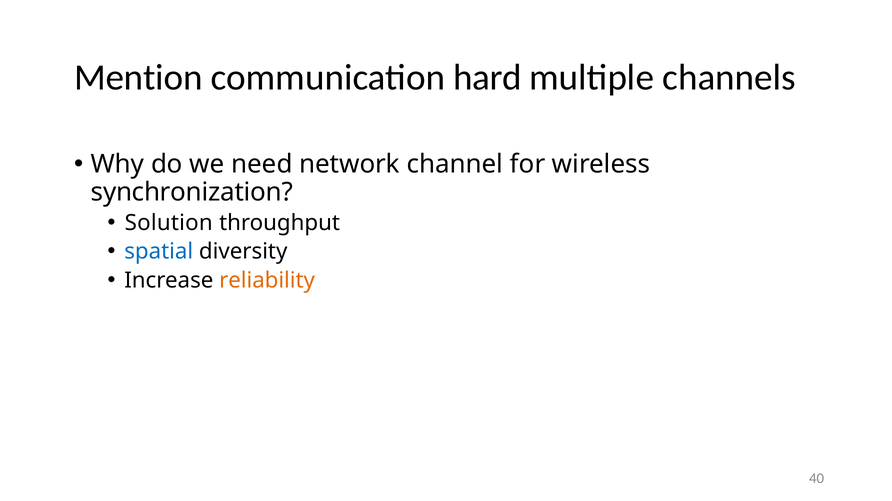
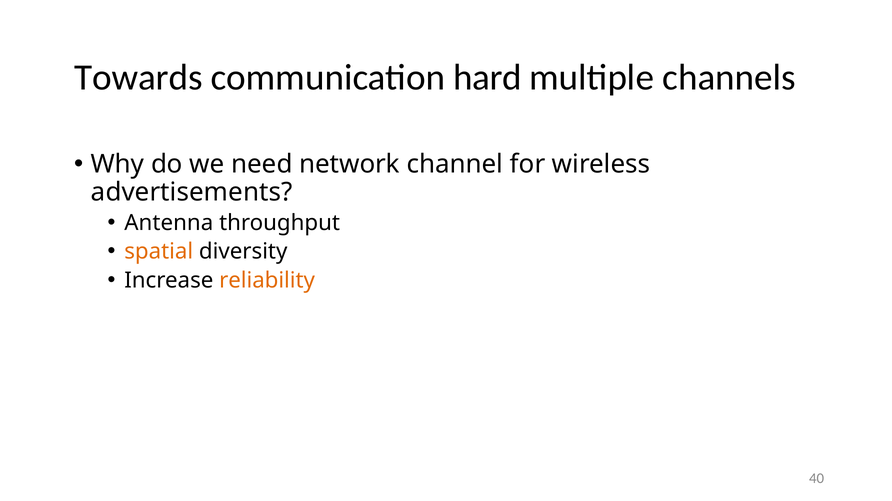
Mention: Mention -> Towards
synchronization: synchronization -> advertisements
Solution: Solution -> Antenna
spatial colour: blue -> orange
